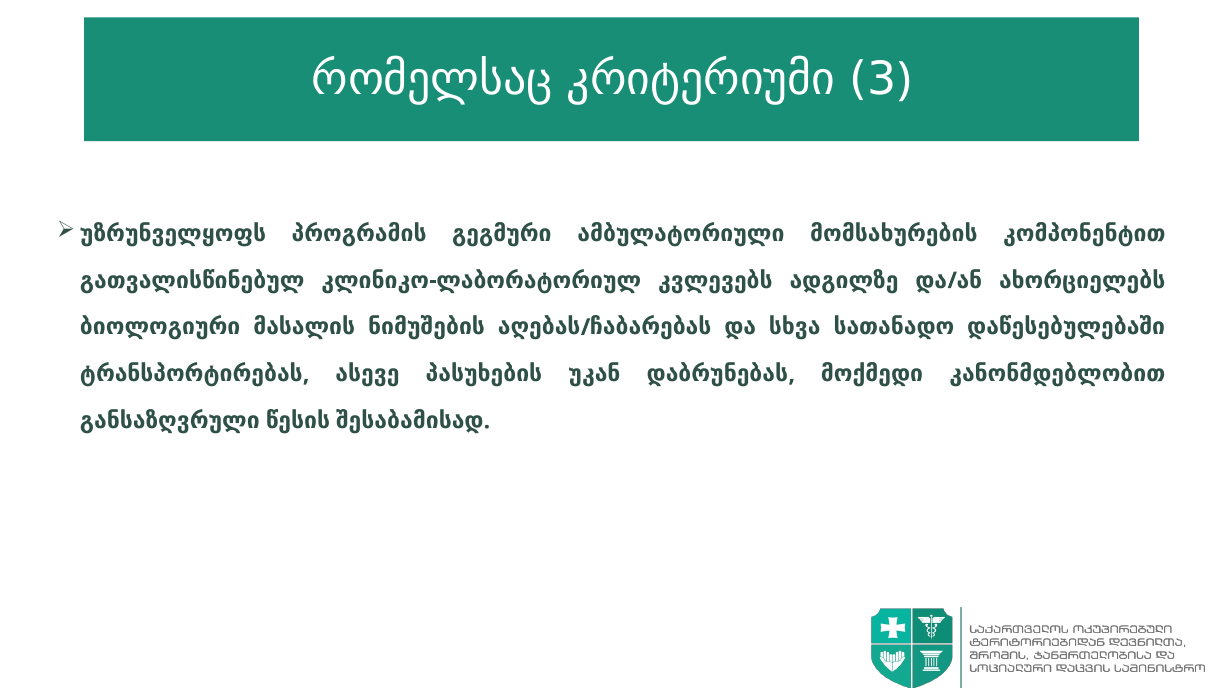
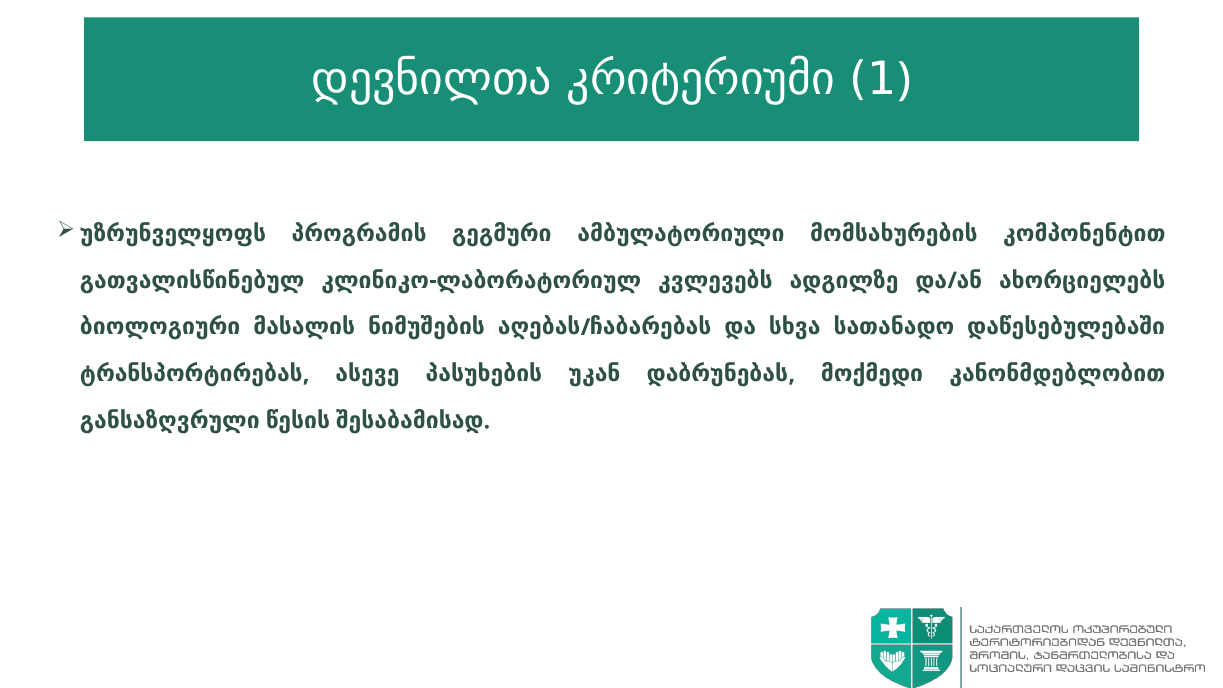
რომელსაც: რომელსაც -> დევნილთა
3: 3 -> 1
